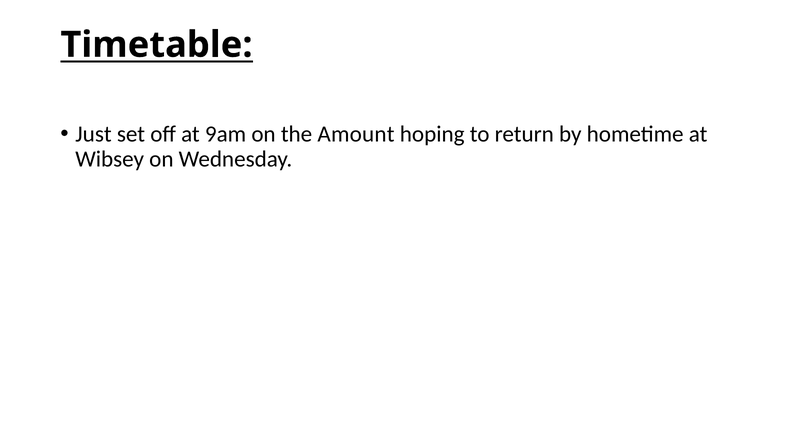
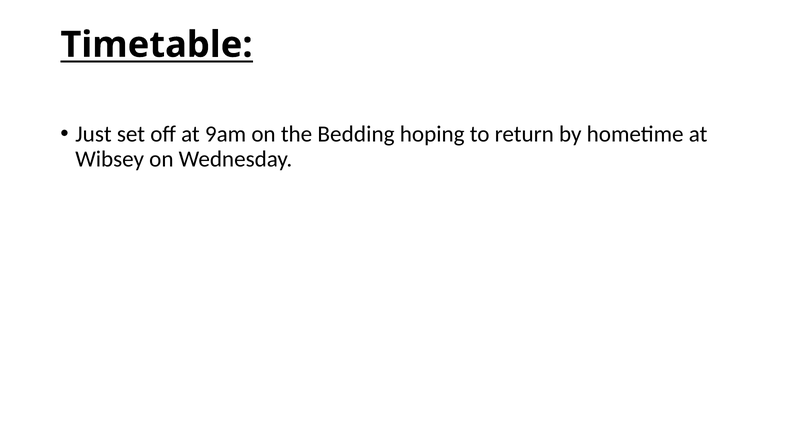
Amount: Amount -> Bedding
